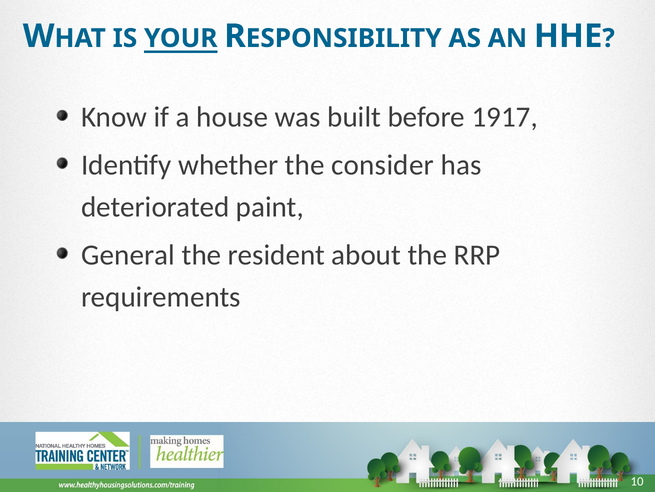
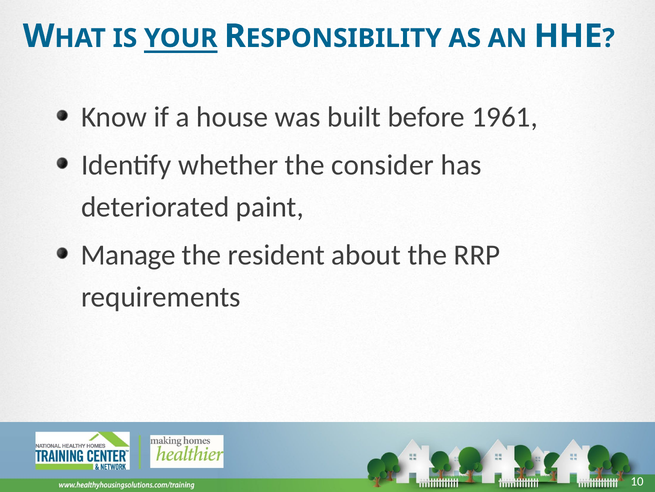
1917: 1917 -> 1961
General: General -> Manage
